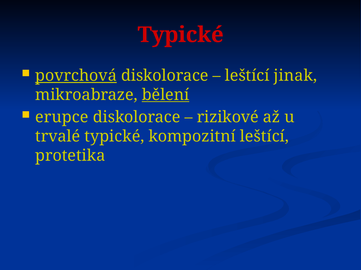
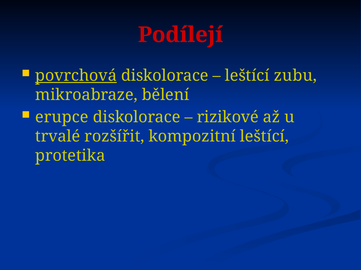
Typické at (181, 35): Typické -> Podílejí
jinak: jinak -> zubu
bělení underline: present -> none
trvalé typické: typické -> rozšířit
